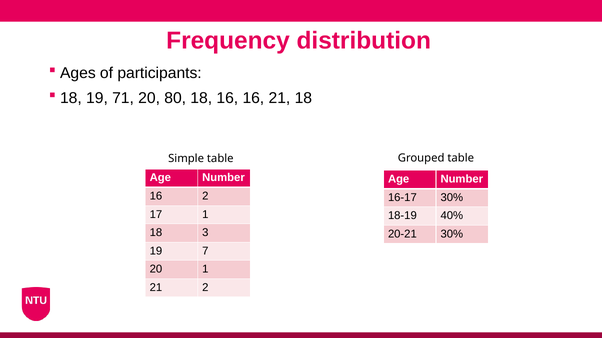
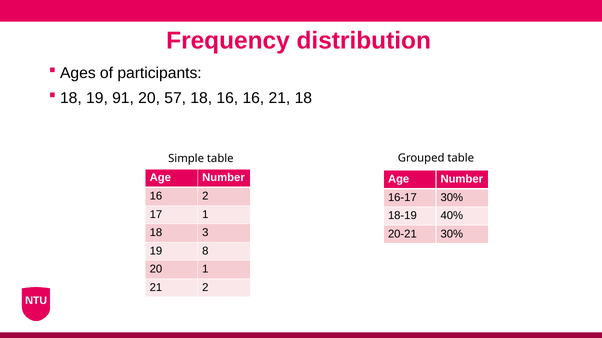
71: 71 -> 91
80: 80 -> 57
7: 7 -> 8
